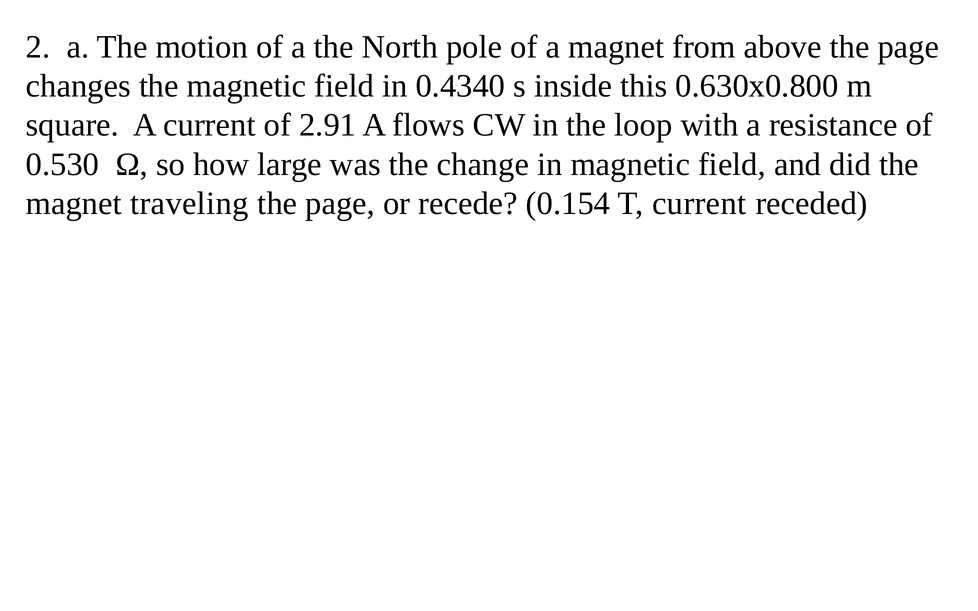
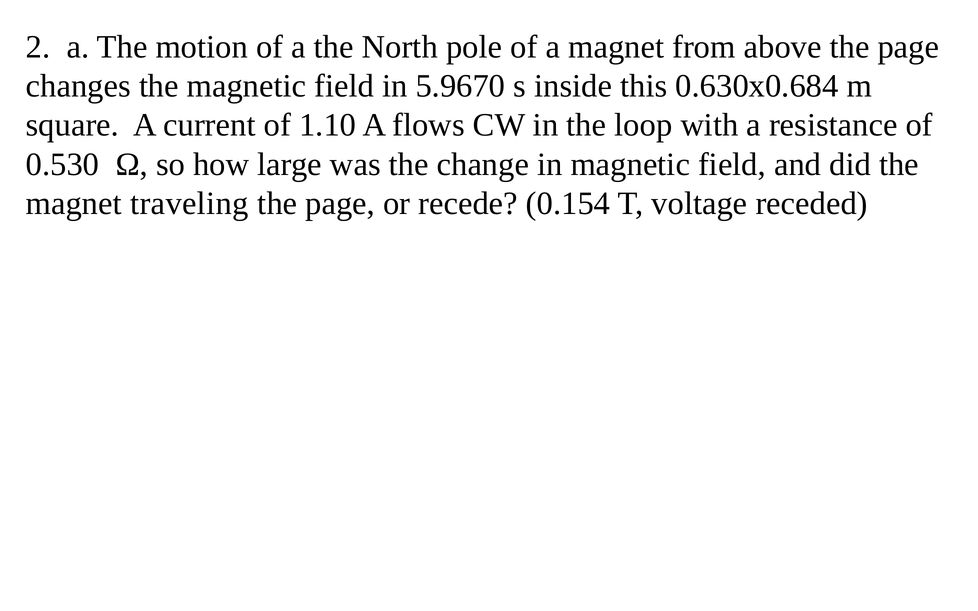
0.4340: 0.4340 -> 5.9670
0.630x0.800: 0.630x0.800 -> 0.630x0.684
2.91: 2.91 -> 1.10
T current: current -> voltage
